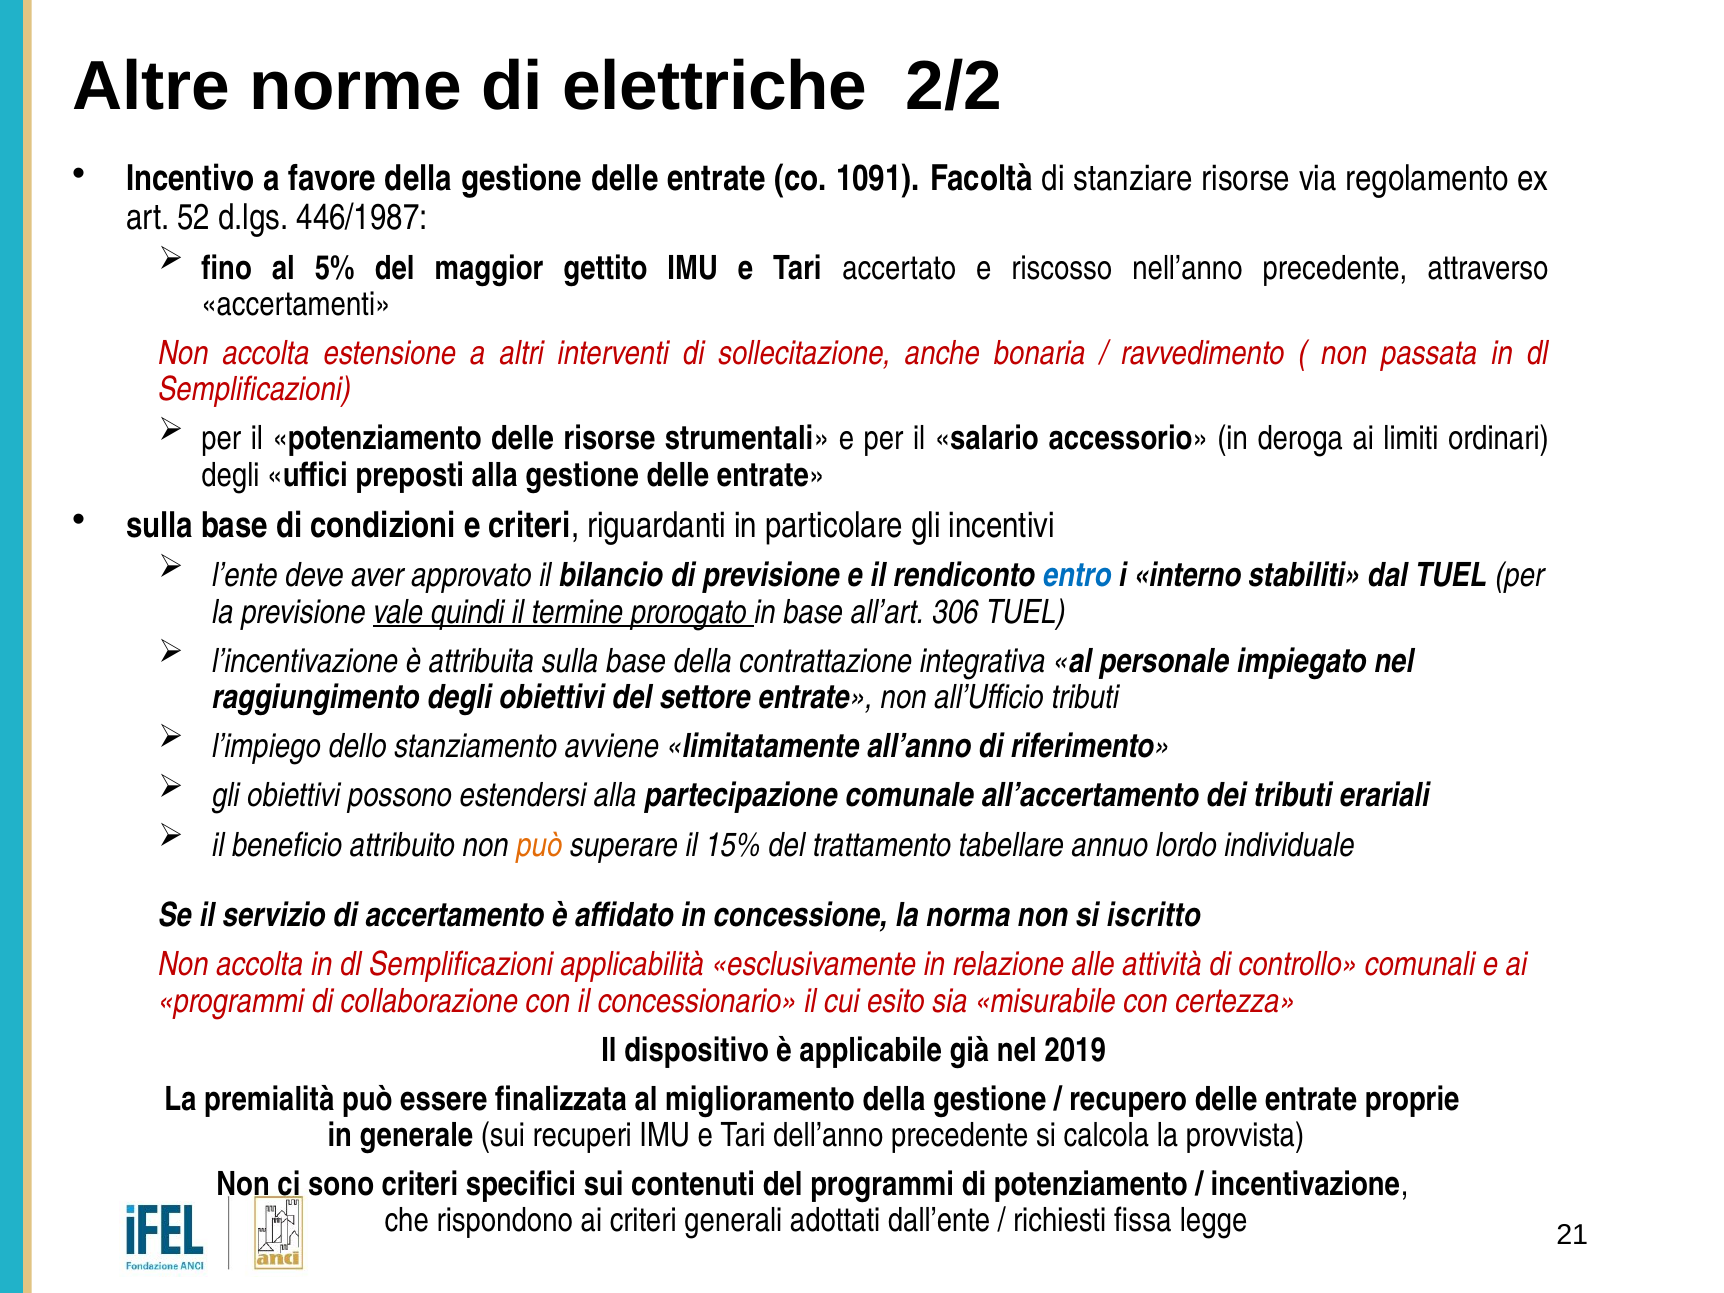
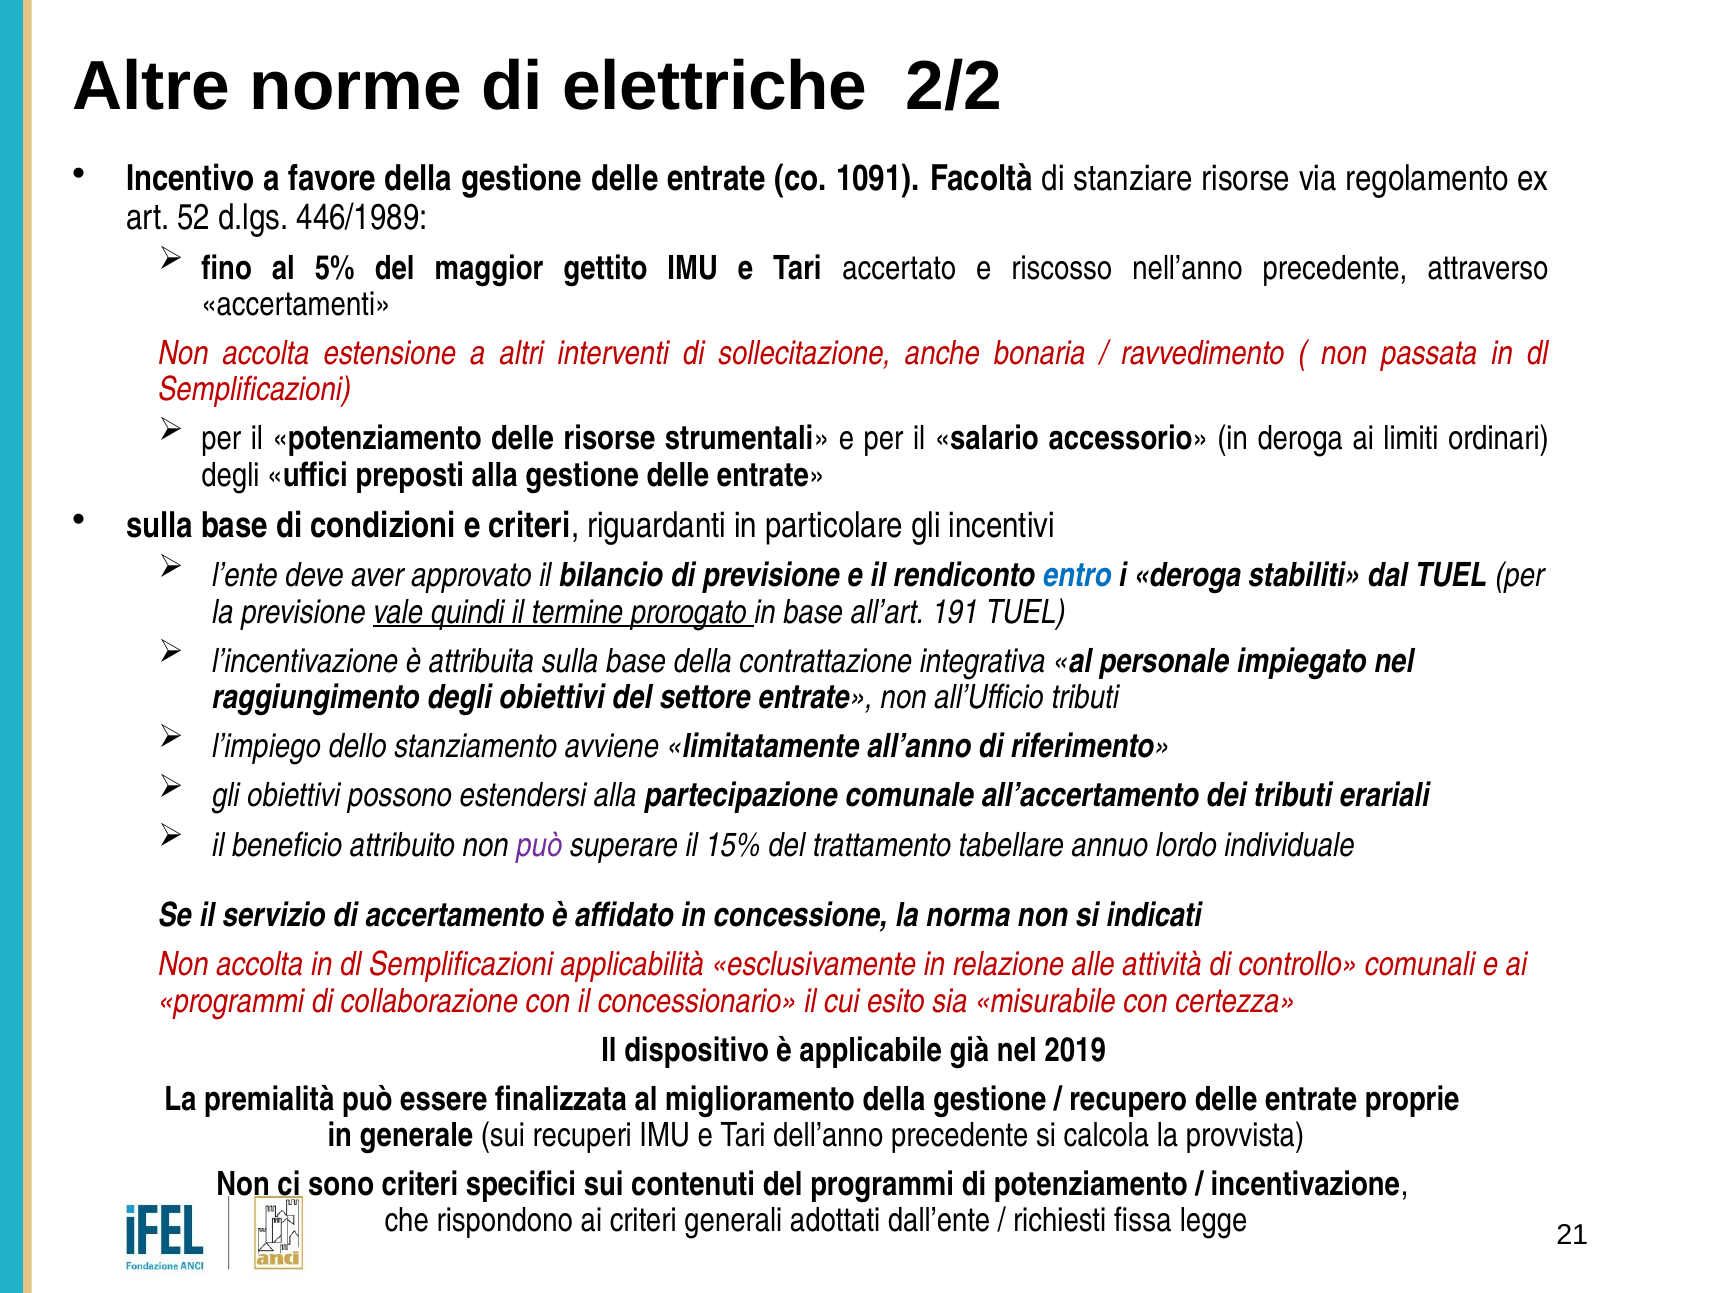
446/1987: 446/1987 -> 446/1989
i interno: interno -> deroga
306: 306 -> 191
può at (539, 845) colour: orange -> purple
iscritto: iscritto -> indicati
